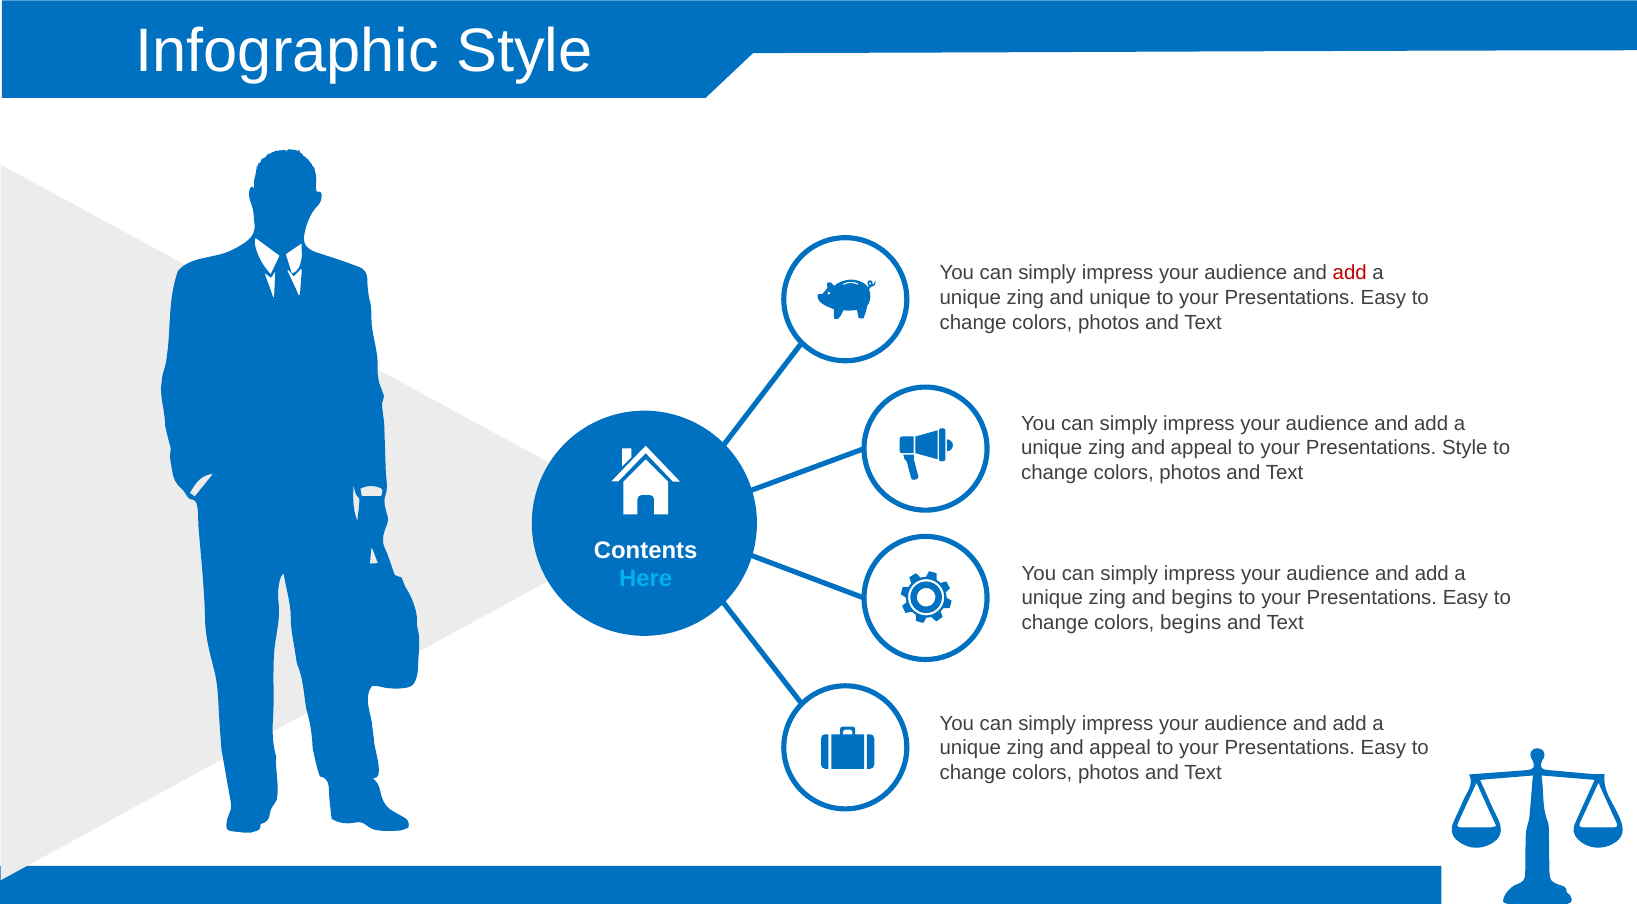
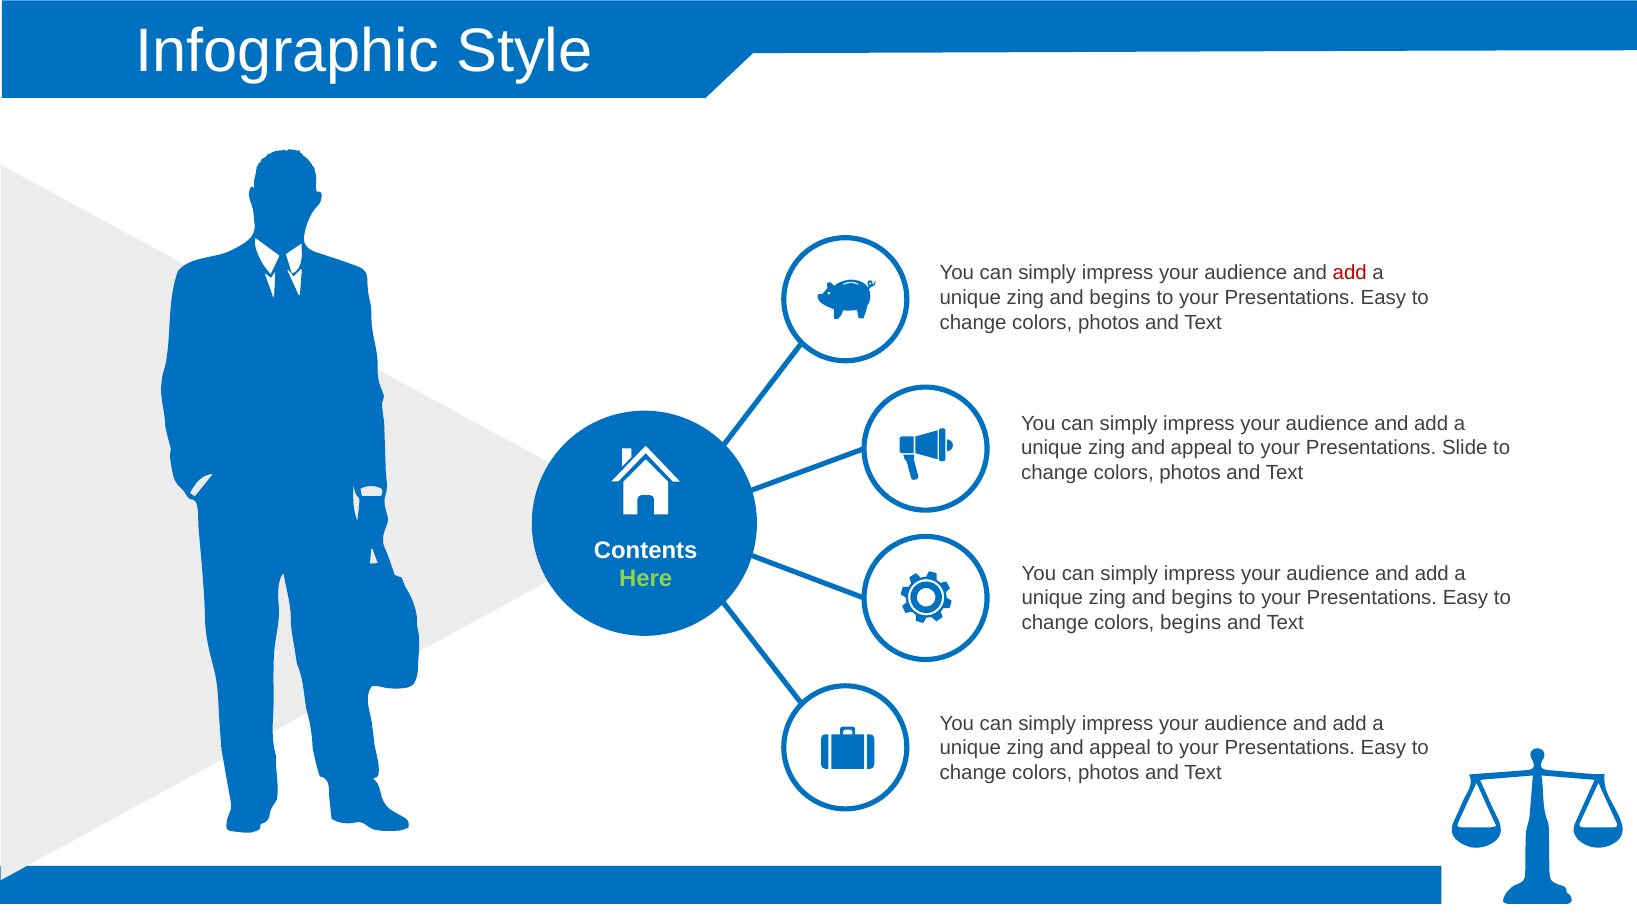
unique at (1120, 298): unique -> begins
Presentations Style: Style -> Slide
Here colour: light blue -> light green
